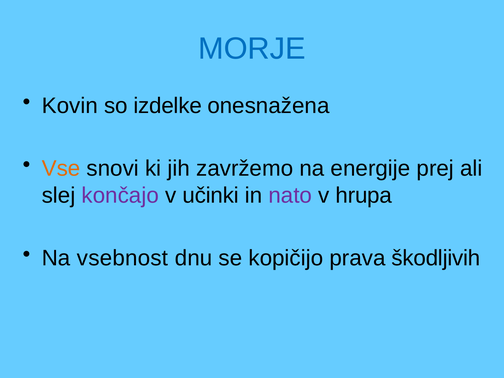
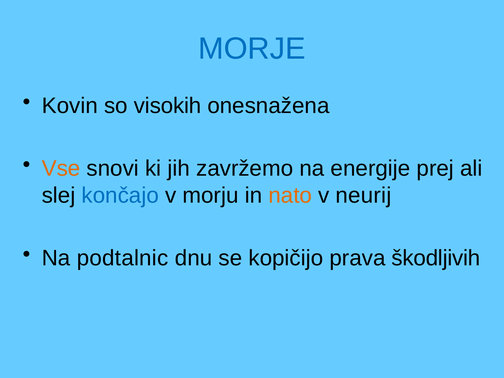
izdelke: izdelke -> visokih
končajo colour: purple -> blue
učinki: učinki -> morju
nato colour: purple -> orange
hrupa: hrupa -> neurij
vsebnost: vsebnost -> podtalnic
